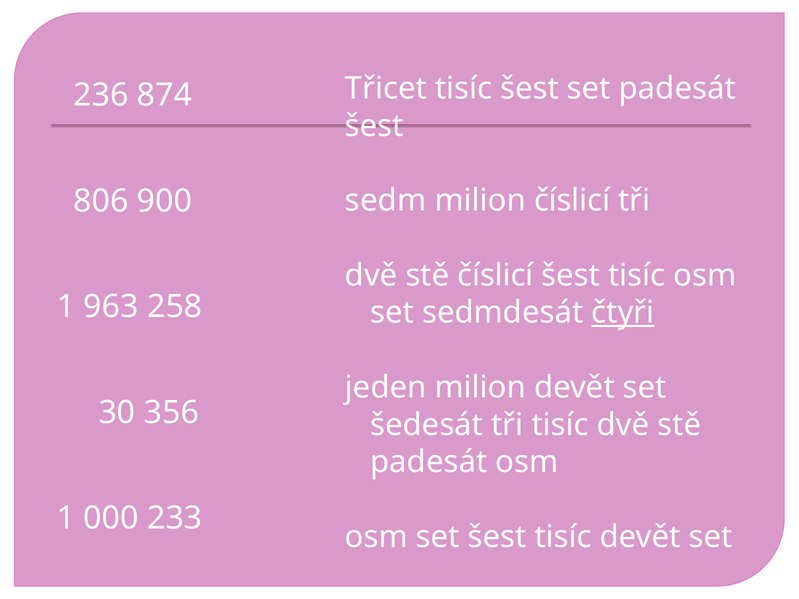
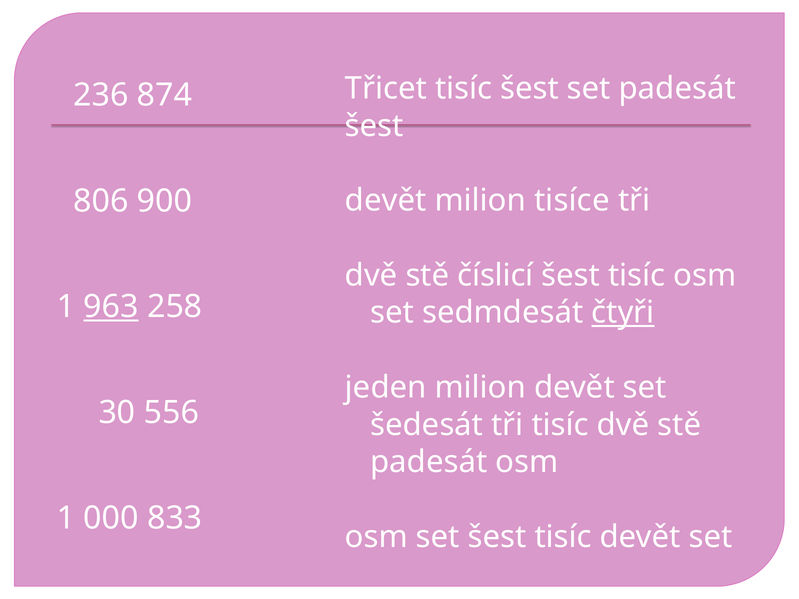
sedm at (386, 201): sedm -> devět
milion číslicí: číslicí -> tisíce
963 underline: none -> present
356: 356 -> 556
233: 233 -> 833
